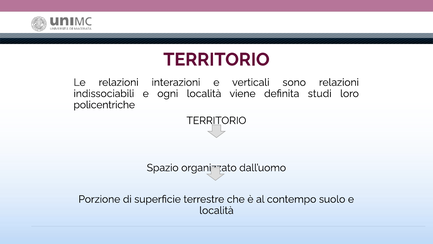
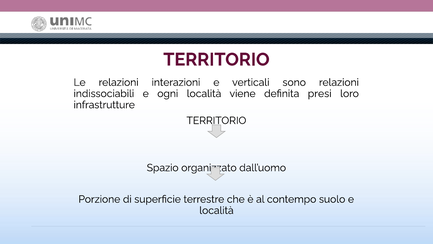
studi: studi -> presi
policentriche: policentriche -> infrastrutture
